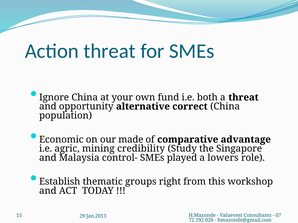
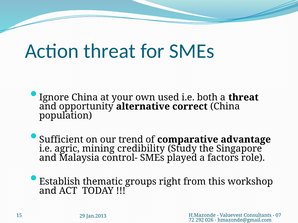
fund: fund -> used
Economic: Economic -> Sufficient
made: made -> trend
lowers: lowers -> factors
